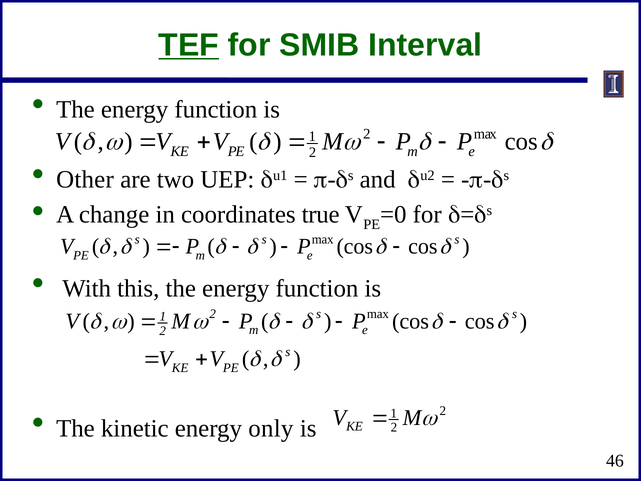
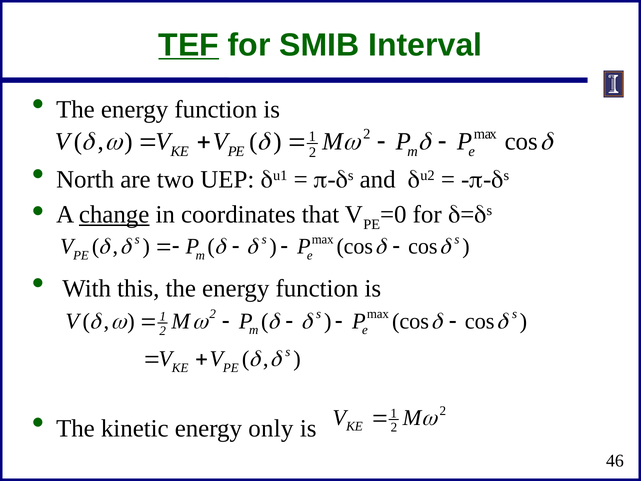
Other: Other -> North
change underline: none -> present
true: true -> that
